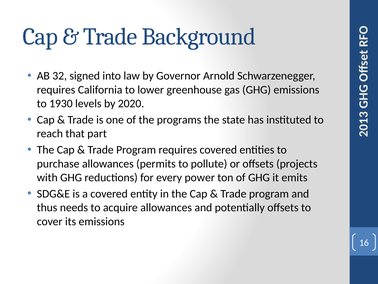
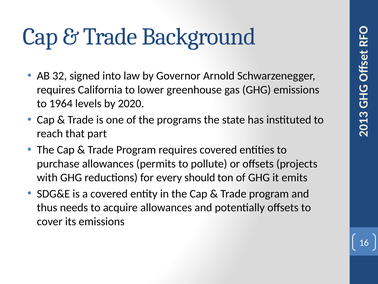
1930: 1930 -> 1964
power: power -> should
